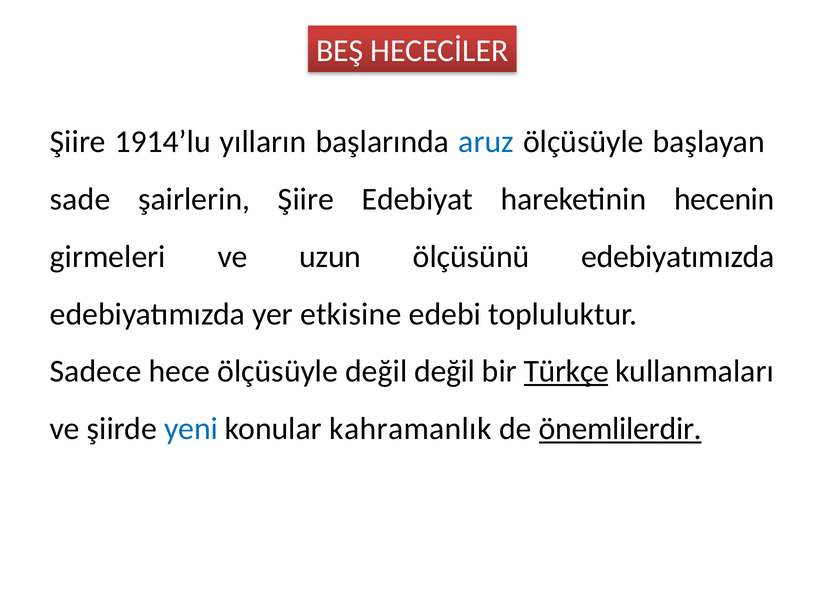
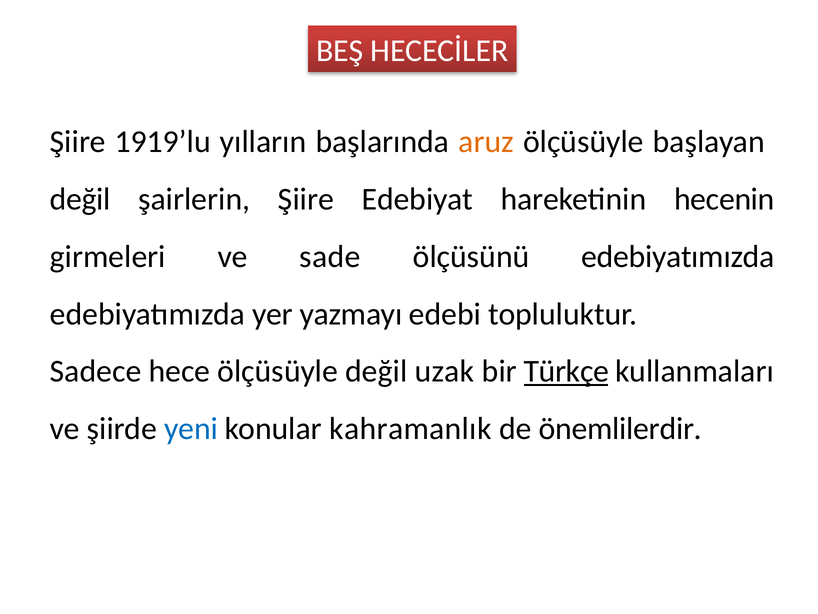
1914’lu: 1914’lu -> 1919’lu
aruz colour: blue -> orange
sade at (80, 199): sade -> değil
uzun: uzun -> sade
etkisine: etkisine -> yazmayı
değil değil: değil -> uzak
önemlilerdir underline: present -> none
